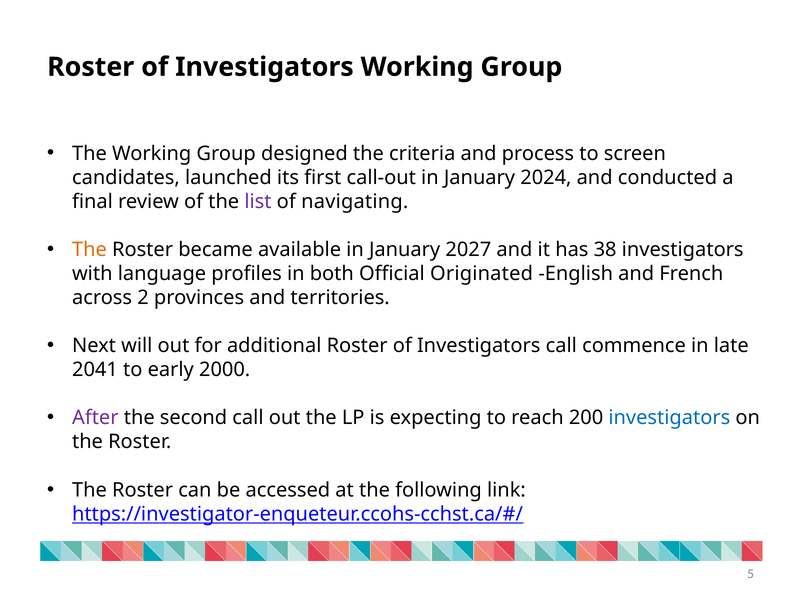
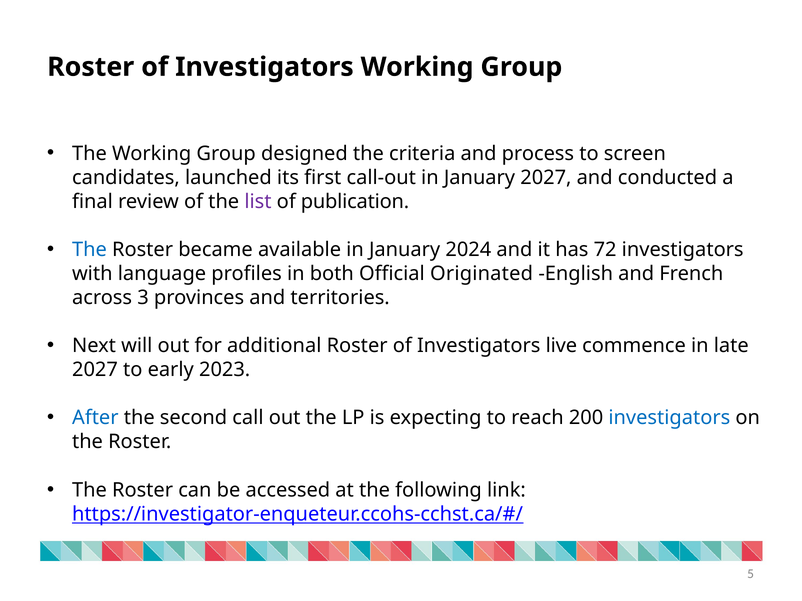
January 2024: 2024 -> 2027
navigating: navigating -> publication
The at (89, 250) colour: orange -> blue
2027: 2027 -> 2024
38: 38 -> 72
2: 2 -> 3
Investigators call: call -> live
2041 at (95, 370): 2041 -> 2027
2000: 2000 -> 2023
After colour: purple -> blue
